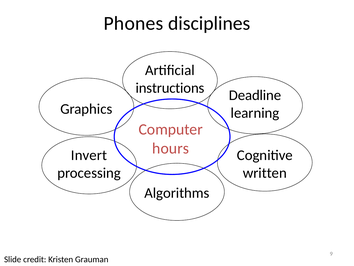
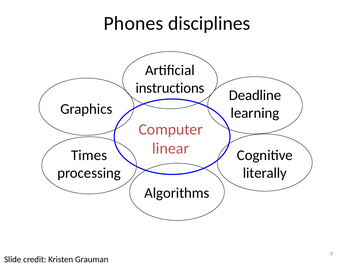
hours: hours -> linear
Invert: Invert -> Times
written: written -> literally
